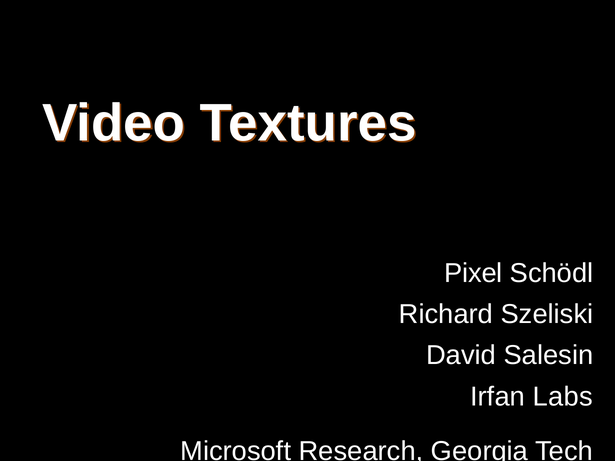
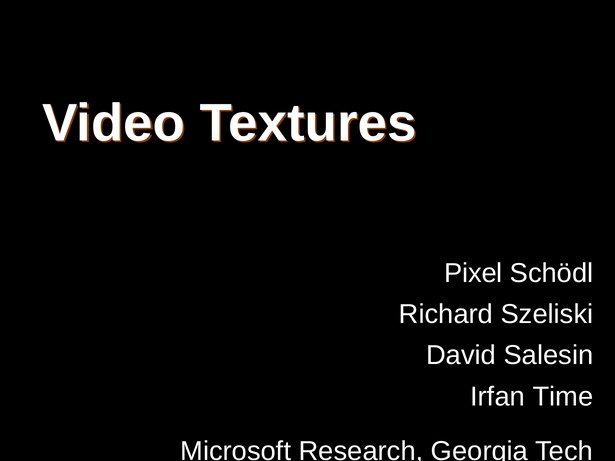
Labs: Labs -> Time
